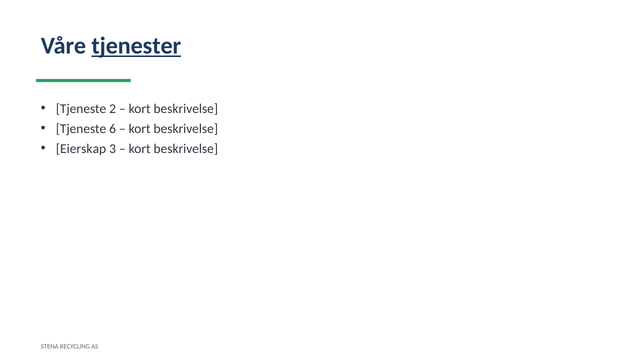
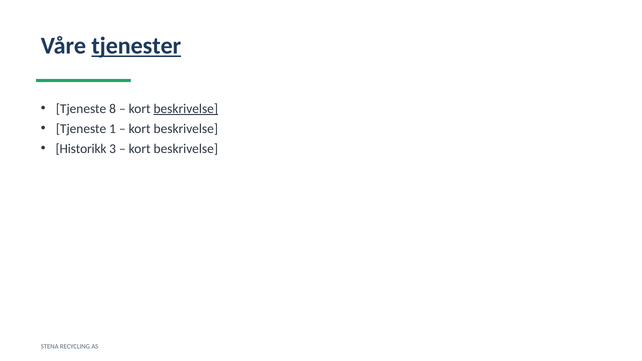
2: 2 -> 8
beskrivelse at (186, 109) underline: none -> present
6: 6 -> 1
Eierskap: Eierskap -> Historikk
